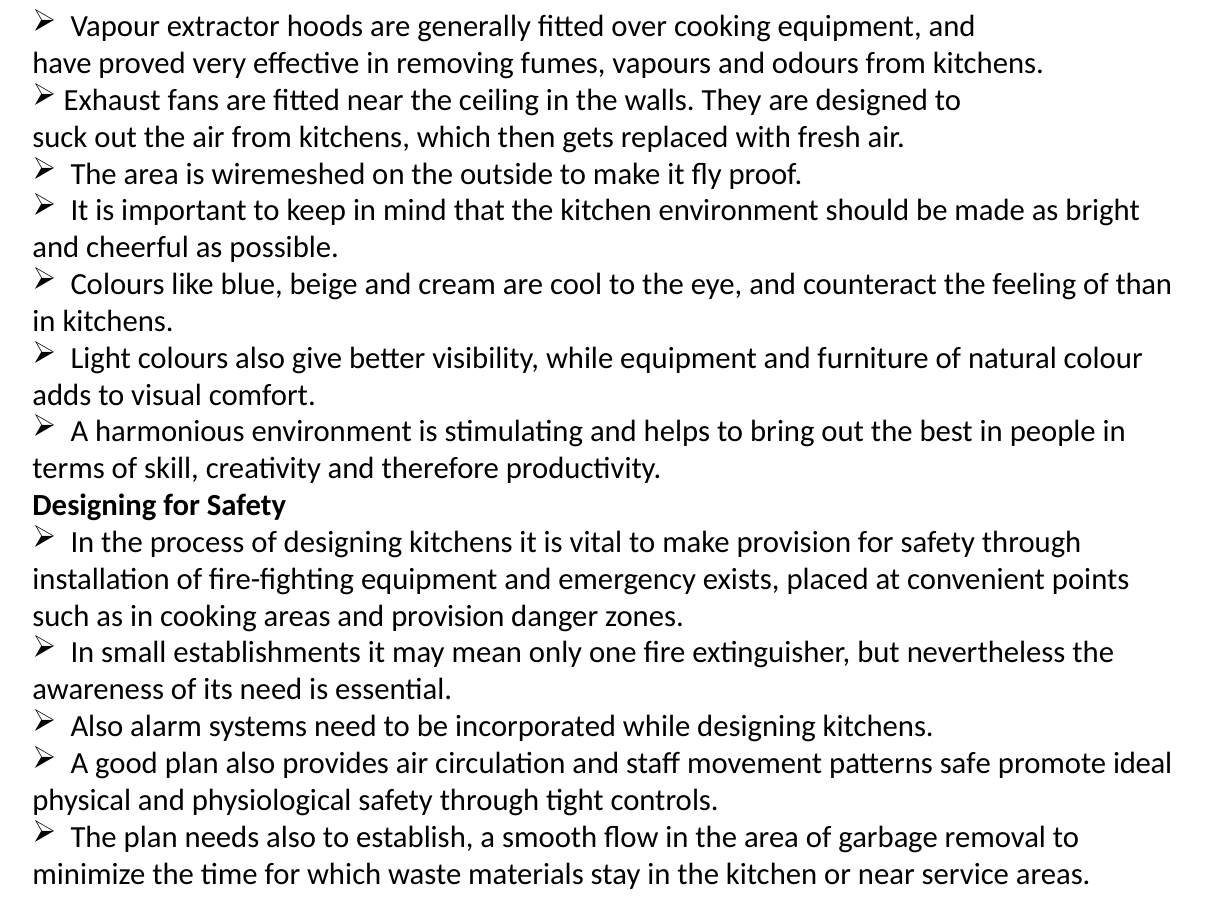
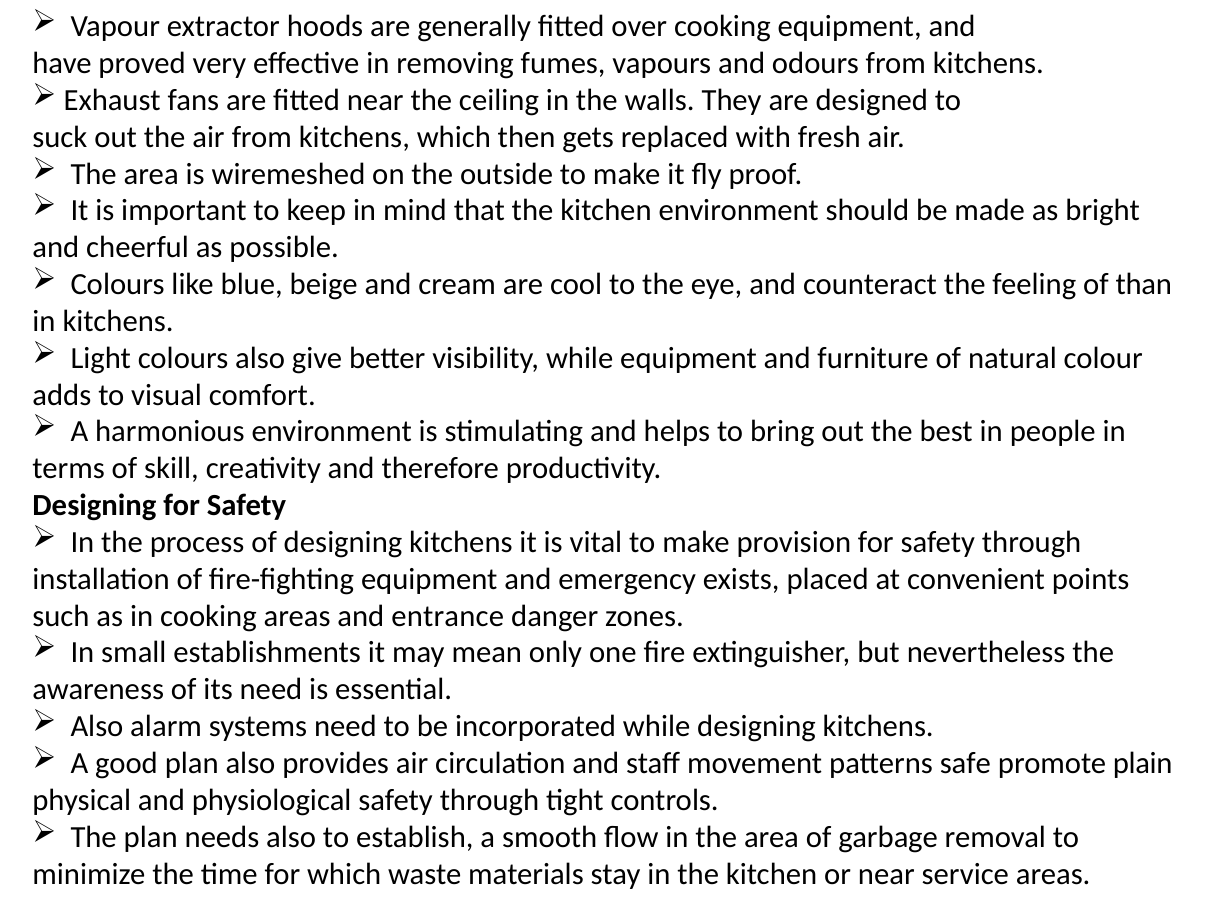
and provision: provision -> entrance
ideal: ideal -> plain
